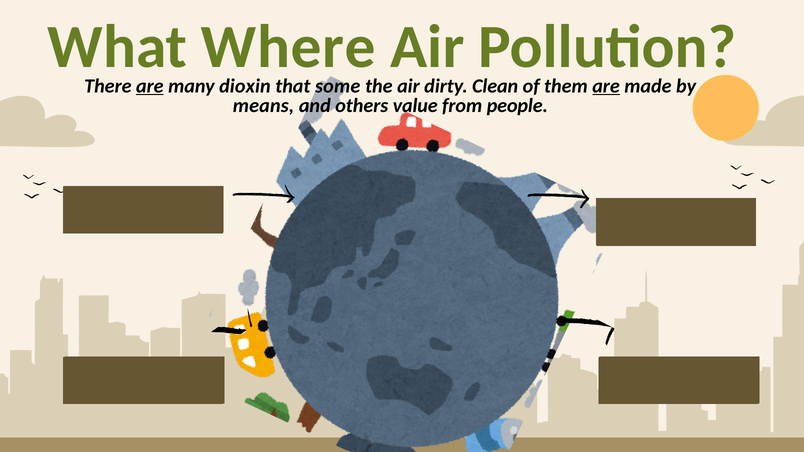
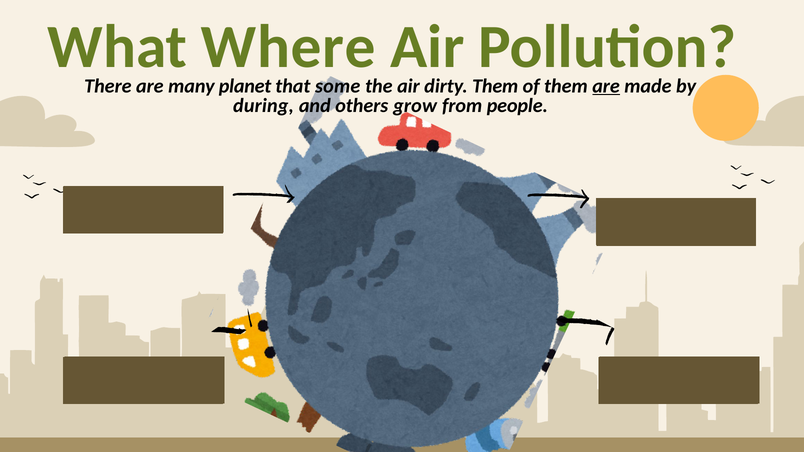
are at (150, 86) underline: present -> none
dioxin: dioxin -> planet
dirty Clean: Clean -> Them
means: means -> during
value: value -> grow
